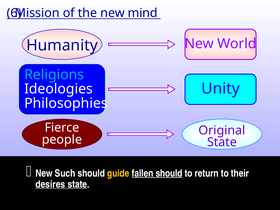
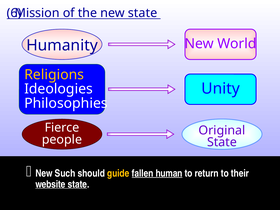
new mind: mind -> state
Religions colour: light blue -> yellow
fallen should: should -> human
desires: desires -> website
